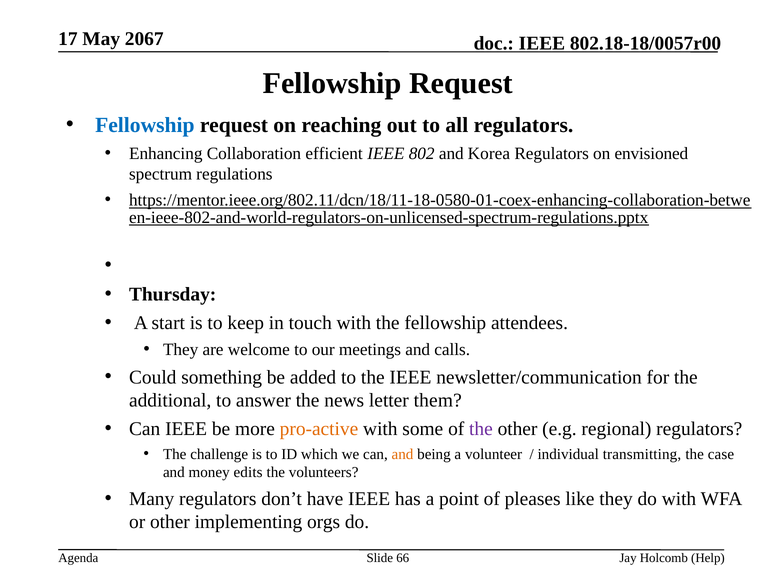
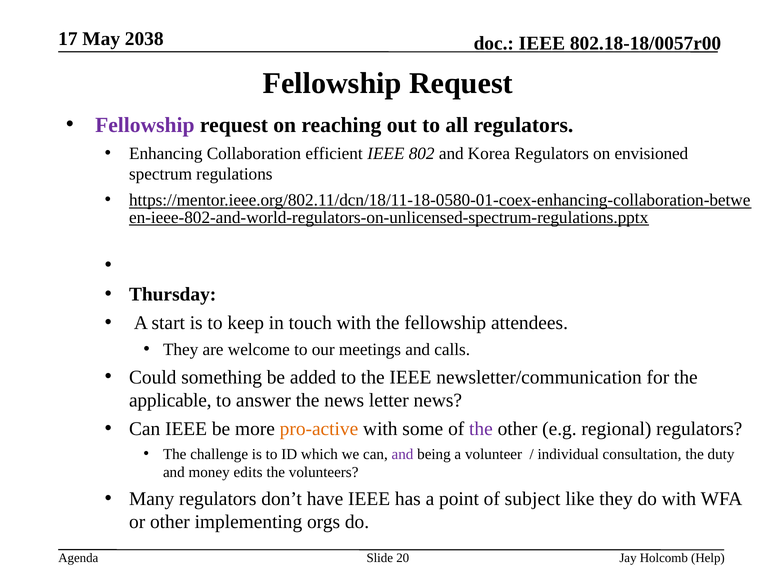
2067: 2067 -> 2038
Fellowship at (145, 125) colour: blue -> purple
additional: additional -> applicable
letter them: them -> news
and at (402, 454) colour: orange -> purple
transmitting: transmitting -> consultation
case: case -> duty
pleases: pleases -> subject
66: 66 -> 20
